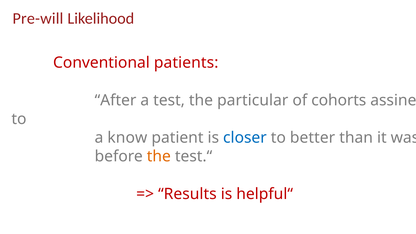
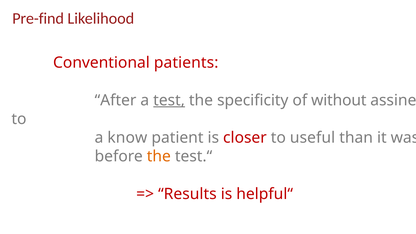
Pre-will: Pre-will -> Pre-find
test underline: none -> present
particular: particular -> specificity
cohorts: cohorts -> without
closer colour: blue -> red
better: better -> useful
